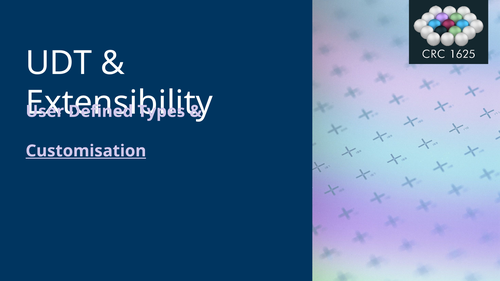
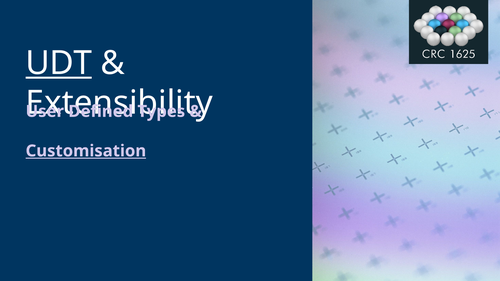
UDT underline: none -> present
